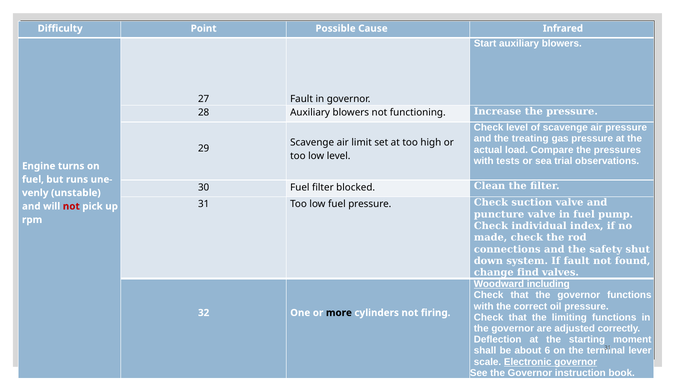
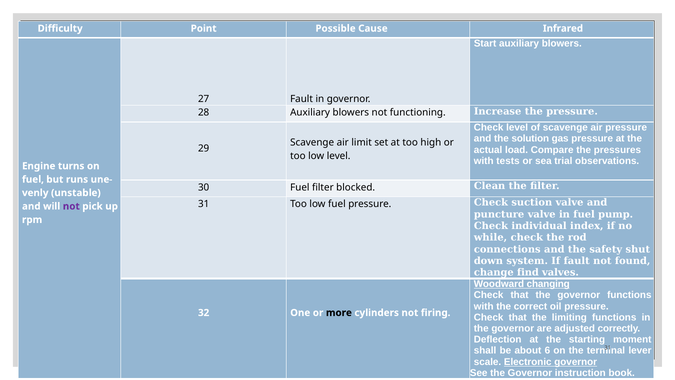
treating: treating -> solution
not at (71, 206) colour: red -> purple
made: made -> while
including: including -> changing
